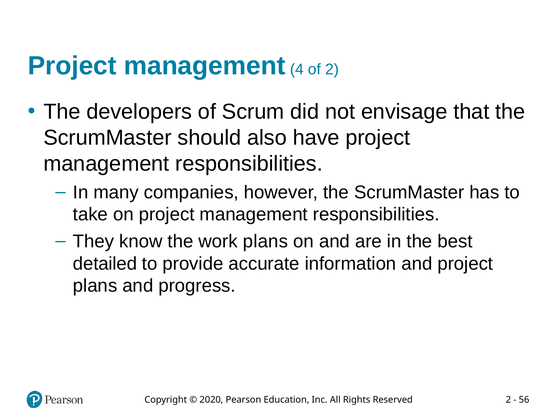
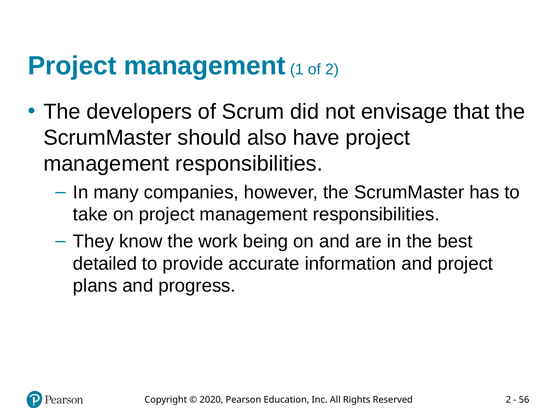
4: 4 -> 1
work plans: plans -> being
